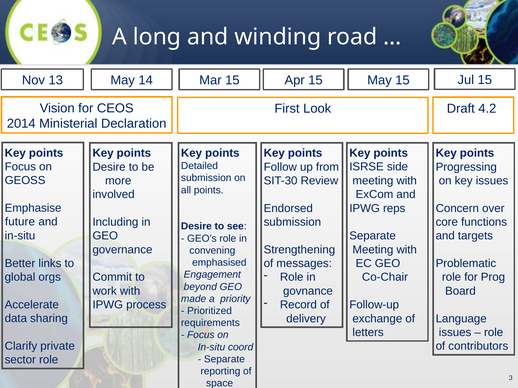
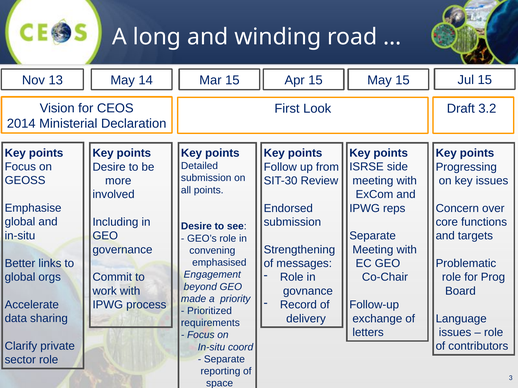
4.2: 4.2 -> 3.2
future at (20, 222): future -> global
